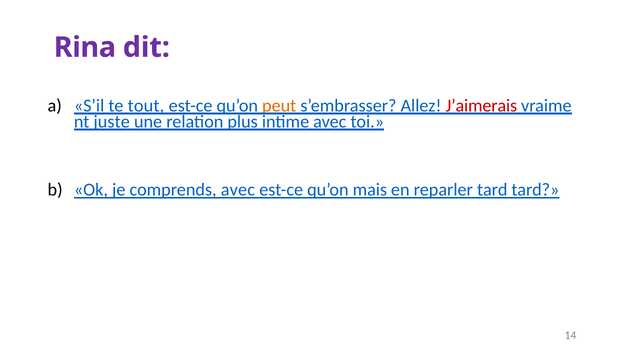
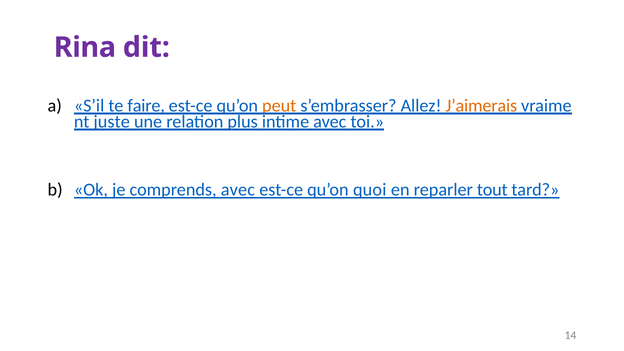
tout: tout -> faire
J’aimerais colour: red -> orange
mais: mais -> quoi
reparler tard: tard -> tout
